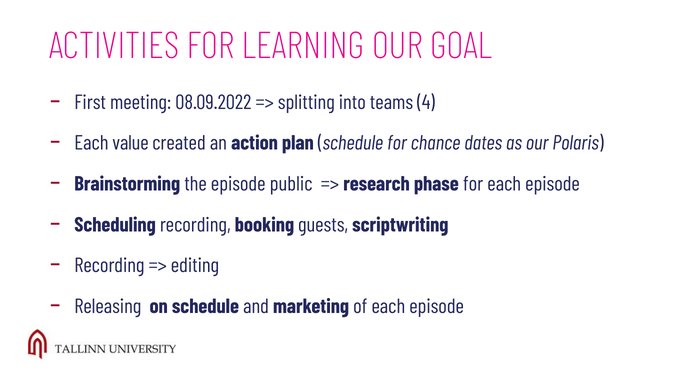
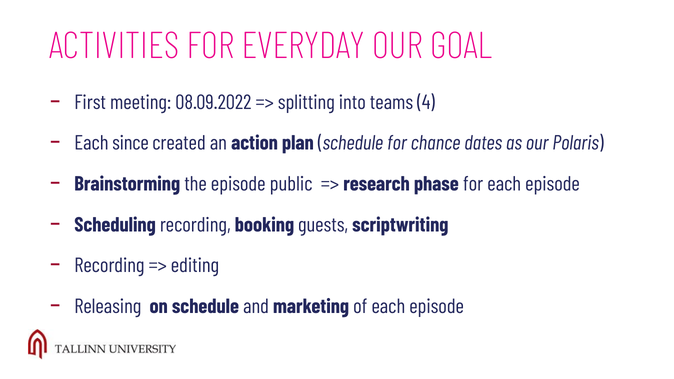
LEARNING: LEARNING -> EVERYDAY
value: value -> since
